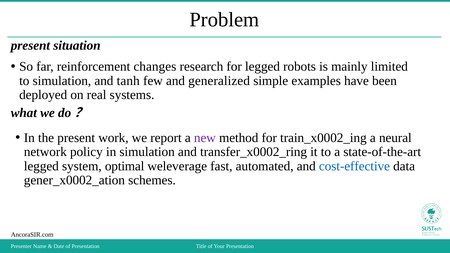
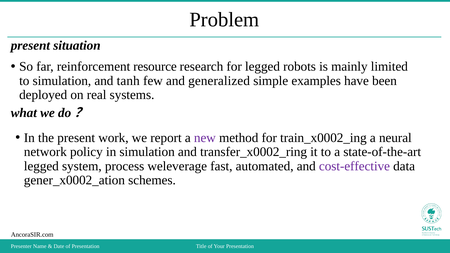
changes: changes -> resource
optimal: optimal -> process
cost-effective colour: blue -> purple
